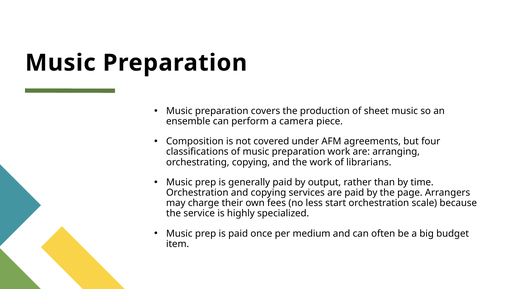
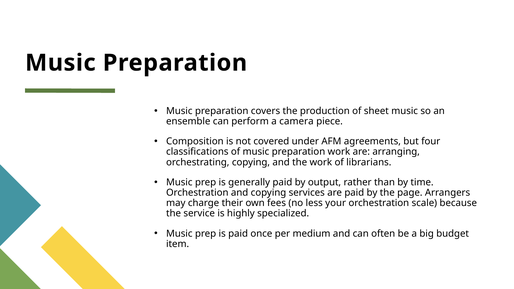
start: start -> your
